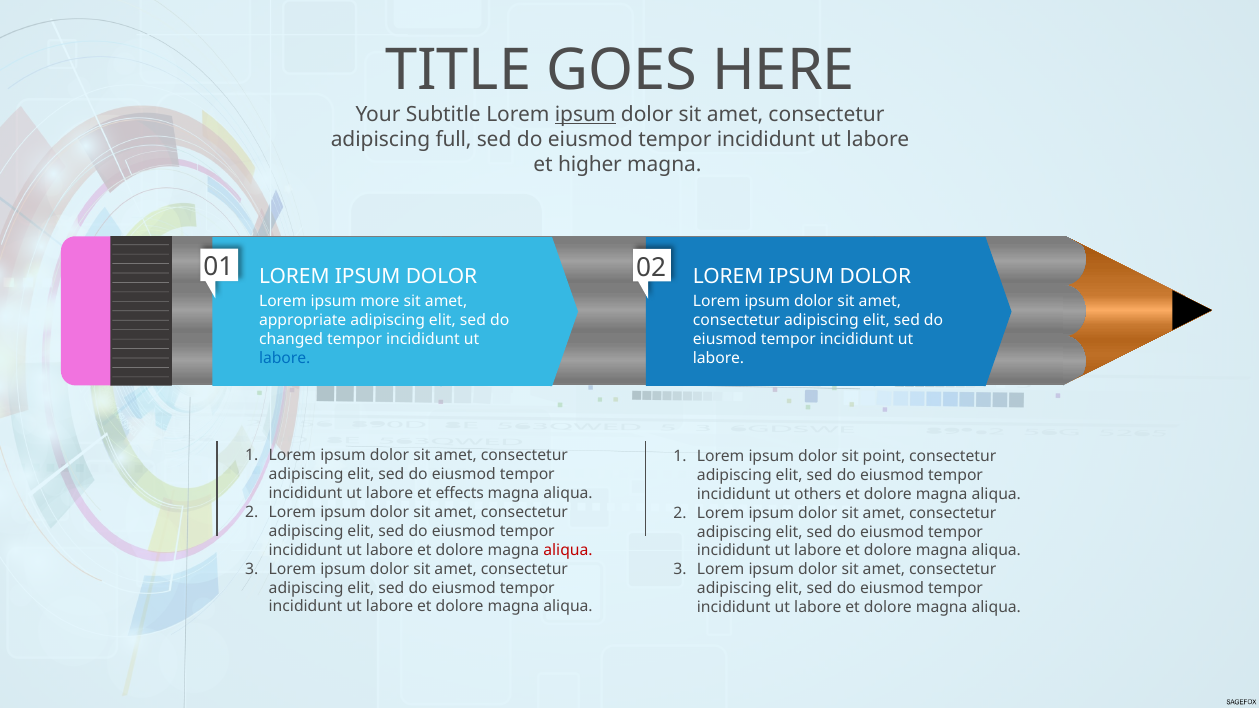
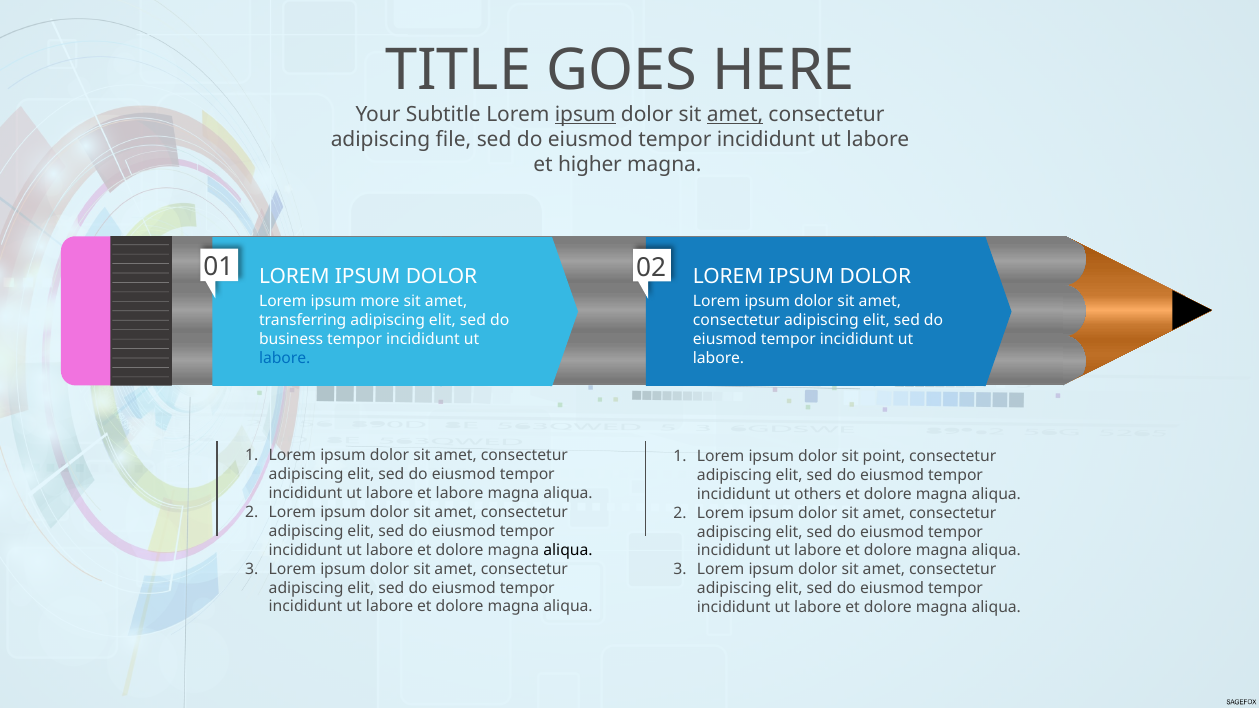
amet at (735, 115) underline: none -> present
full: full -> file
appropriate: appropriate -> transferring
changed: changed -> business
et effects: effects -> labore
aliqua at (568, 550) colour: red -> black
